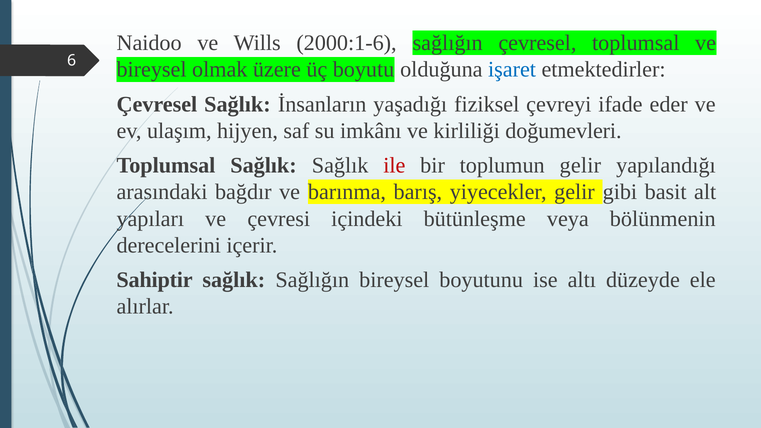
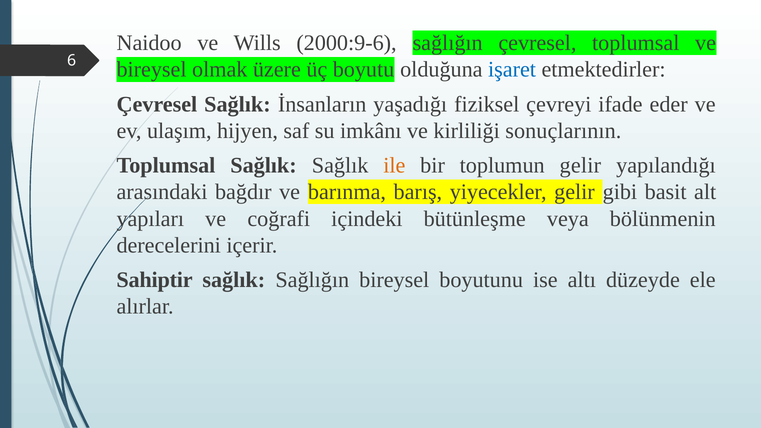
2000:1-6: 2000:1-6 -> 2000:9-6
doğumevleri: doğumevleri -> sonuçlarının
ile colour: red -> orange
çevresi: çevresi -> coğrafi
